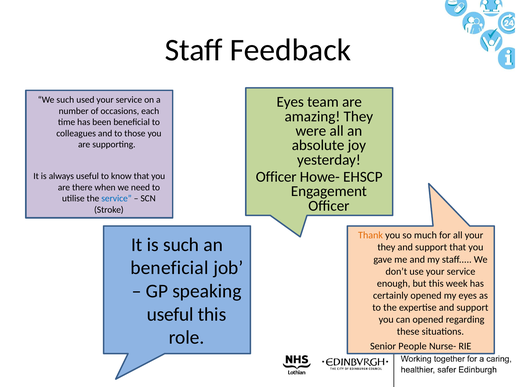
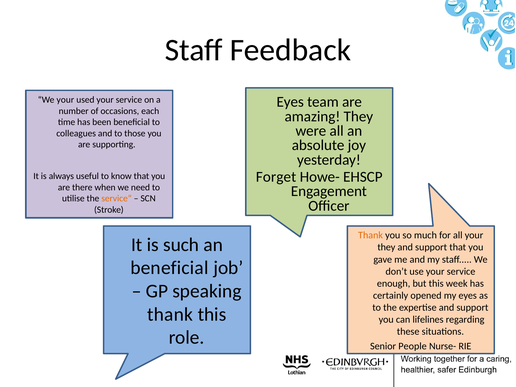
We such: such -> your
Officer at (276, 177): Officer -> Forget
service at (117, 198) colour: blue -> orange
useful at (170, 314): useful -> thank
can opened: opened -> lifelines
